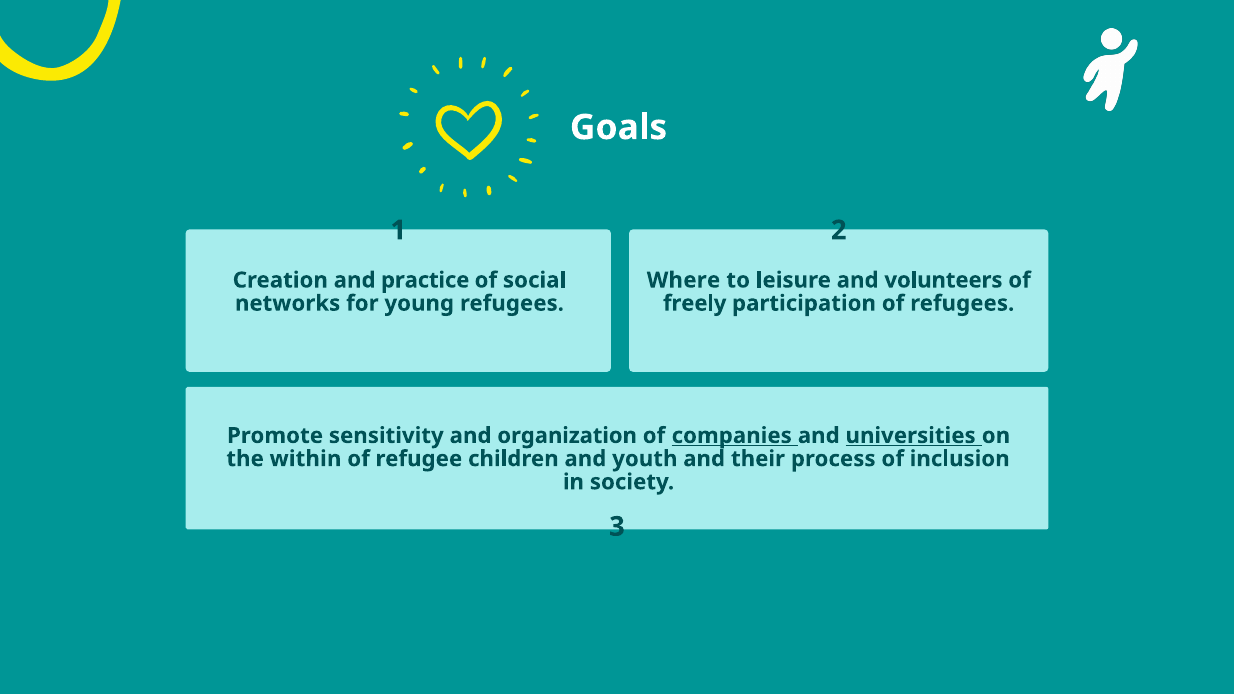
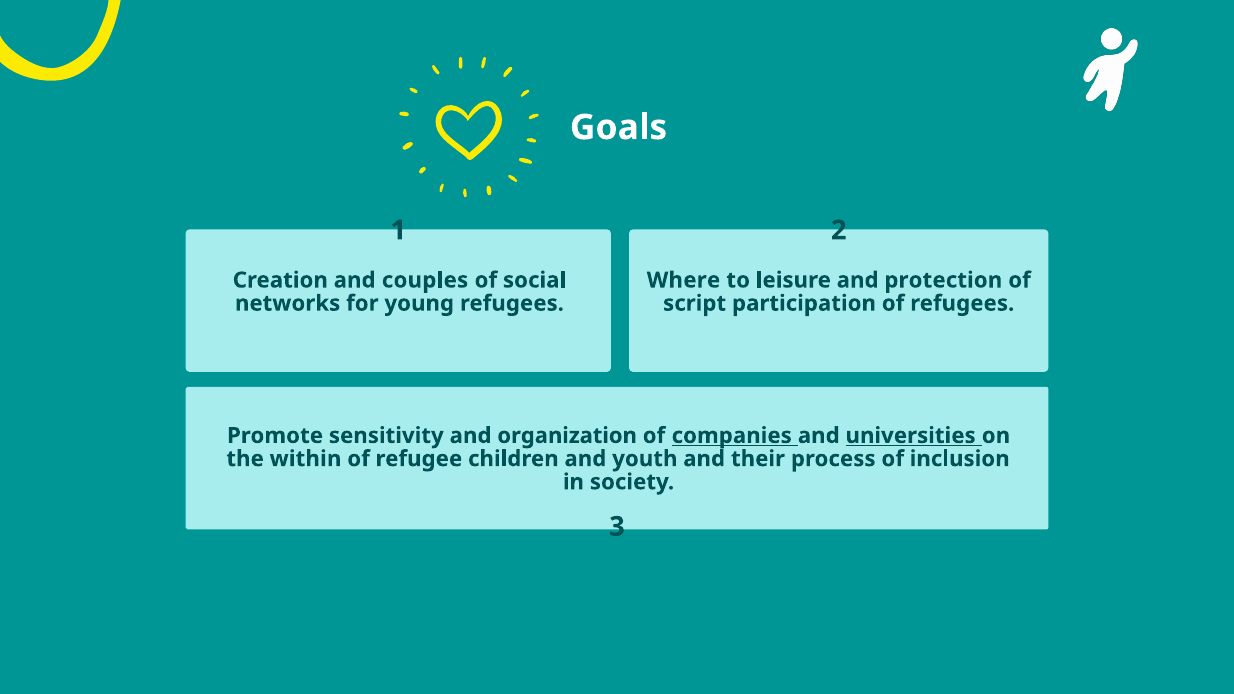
practice: practice -> couples
volunteers: volunteers -> protection
freely: freely -> script
